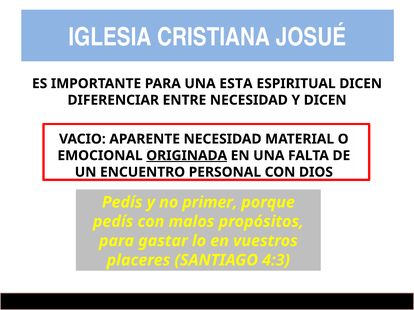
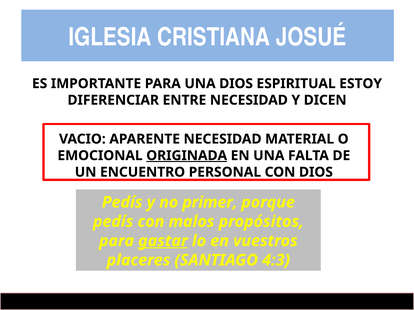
UNA ESTA: ESTA -> DIOS
ESPIRITUAL DICEN: DICEN -> ESTOY
gastar underline: none -> present
